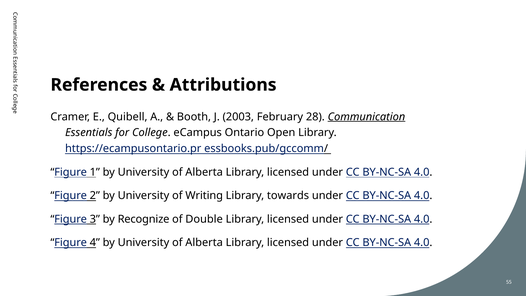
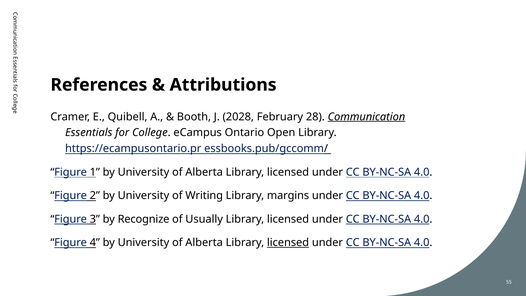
2003: 2003 -> 2028
towards: towards -> margins
Double: Double -> Usually
licensed at (288, 242) underline: none -> present
